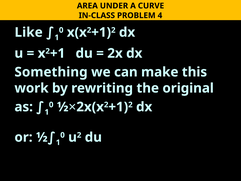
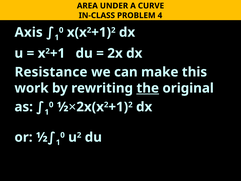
Like: Like -> Axis
Something: Something -> Resistance
the underline: none -> present
